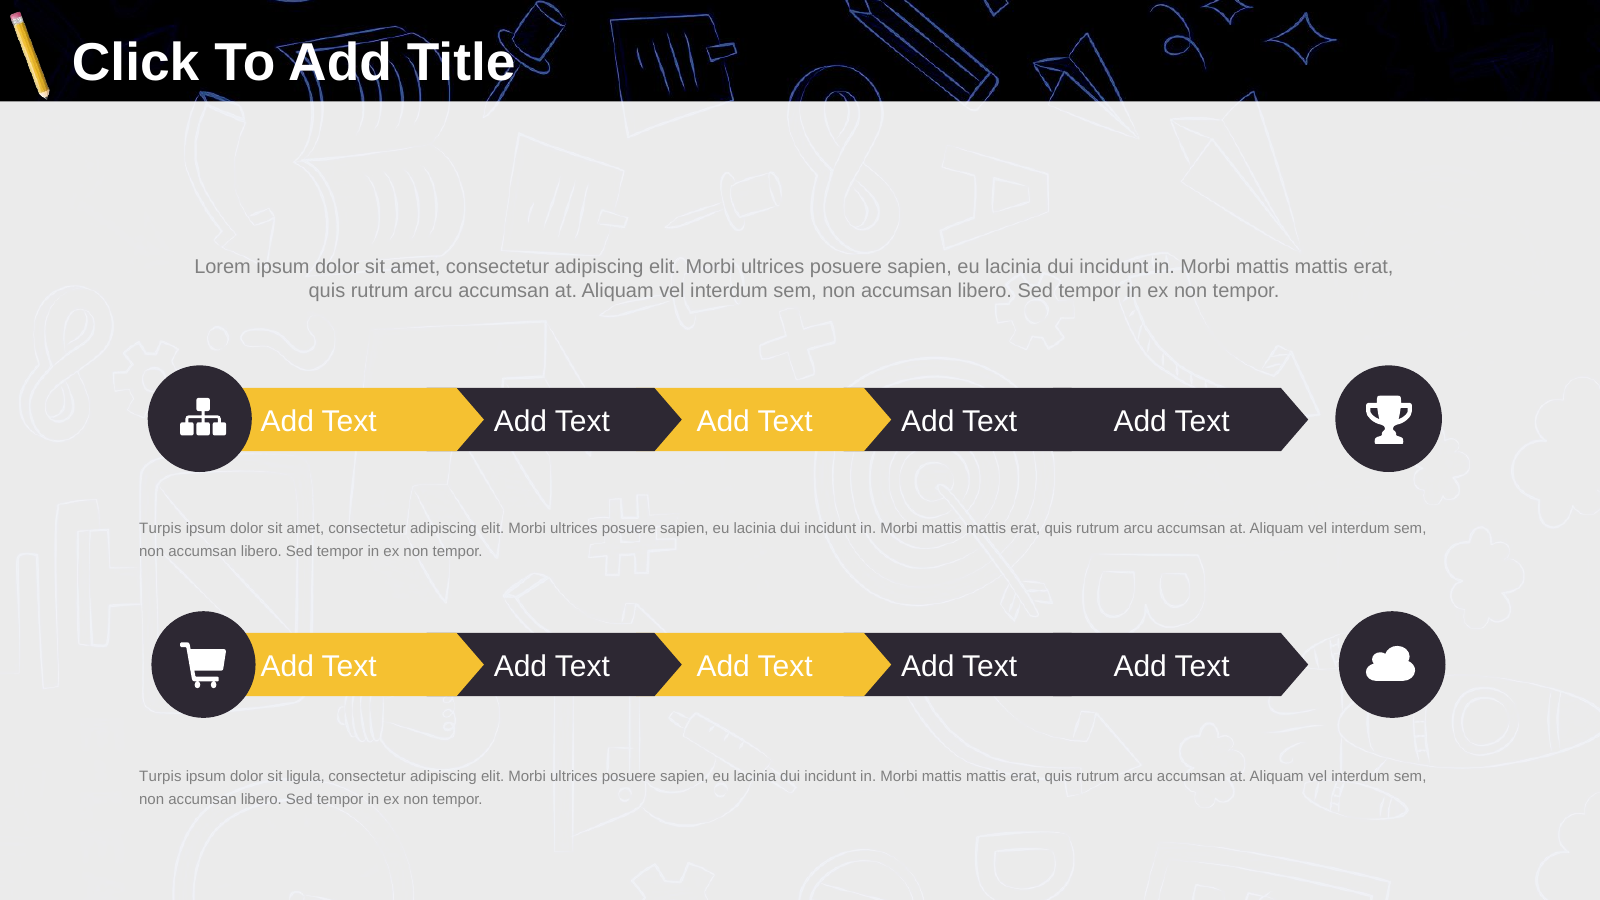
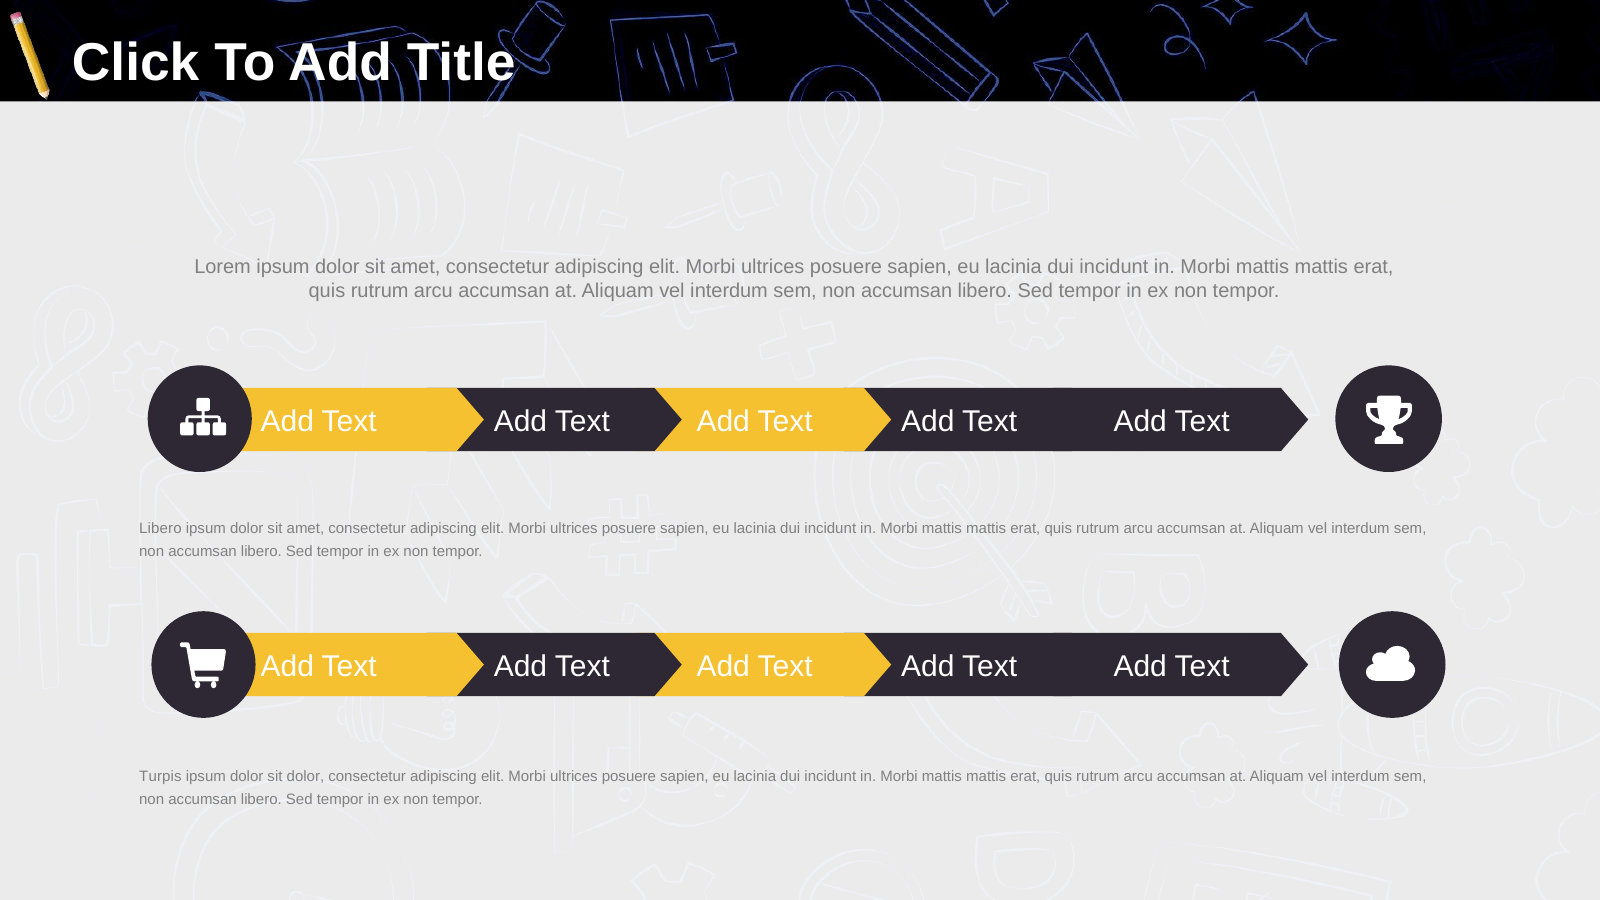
Turpis at (160, 528): Turpis -> Libero
sit ligula: ligula -> dolor
